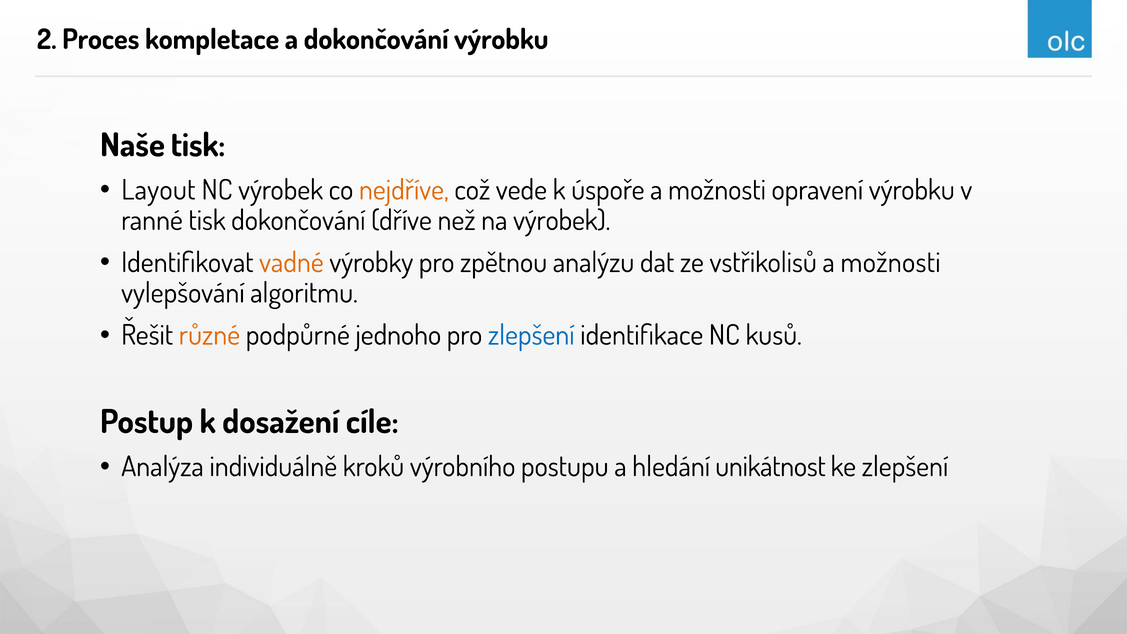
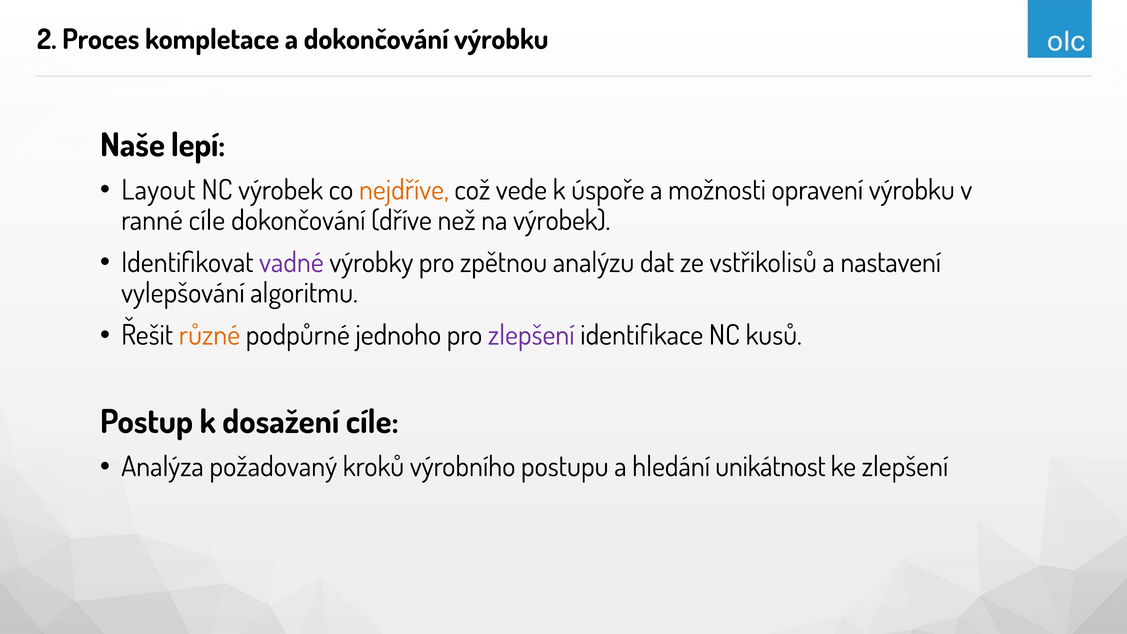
Naše tisk: tisk -> lepí
ranné tisk: tisk -> cíle
vadné colour: orange -> purple
vstřikolisů a možnosti: možnosti -> nastavení
zlepšení at (531, 335) colour: blue -> purple
individuálně: individuálně -> požadovaný
